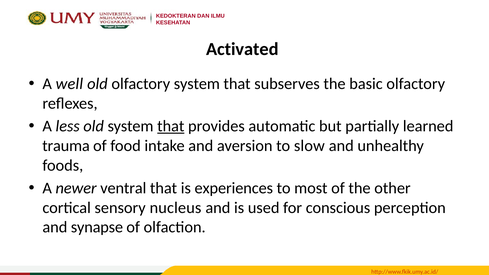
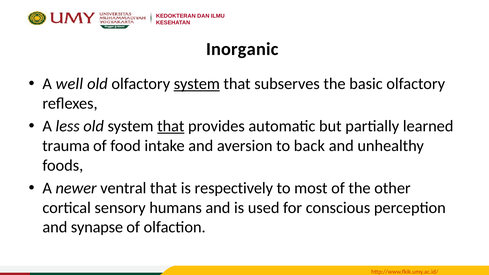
Activated: Activated -> Inorganic
system at (197, 84) underline: none -> present
slow: slow -> back
experiences: experiences -> respectively
nucleus: nucleus -> humans
